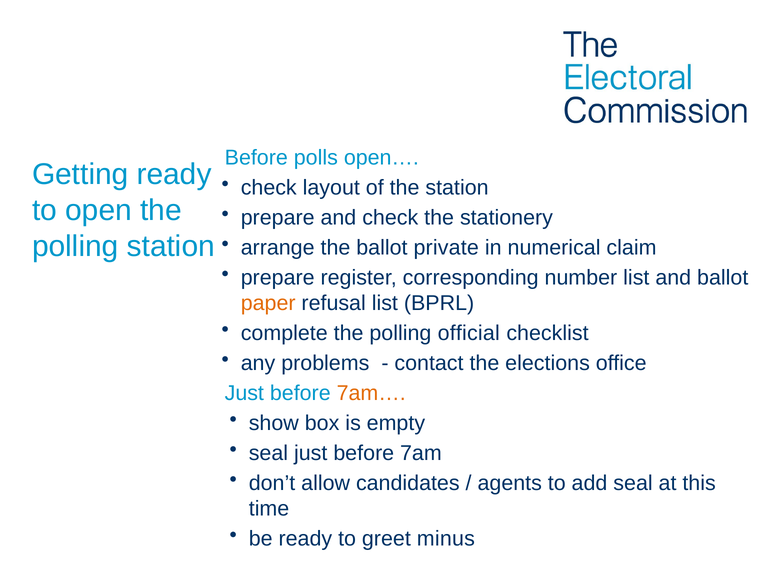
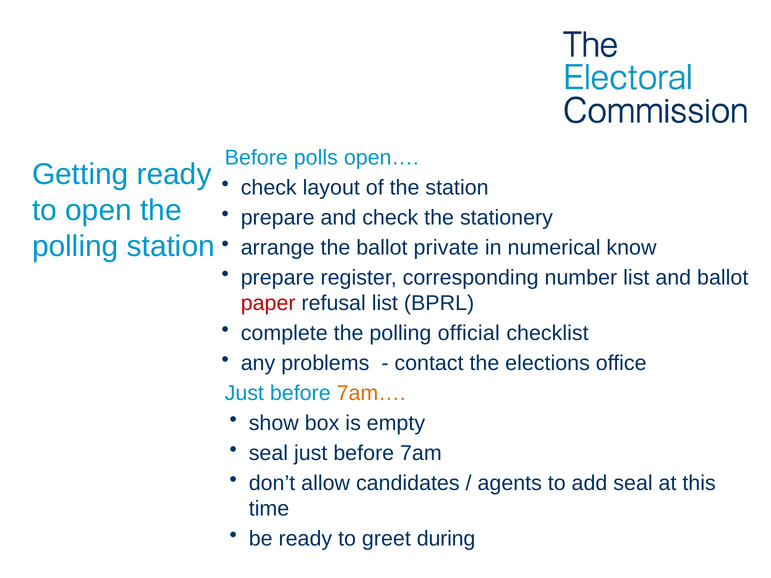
claim: claim -> know
paper colour: orange -> red
minus: minus -> during
